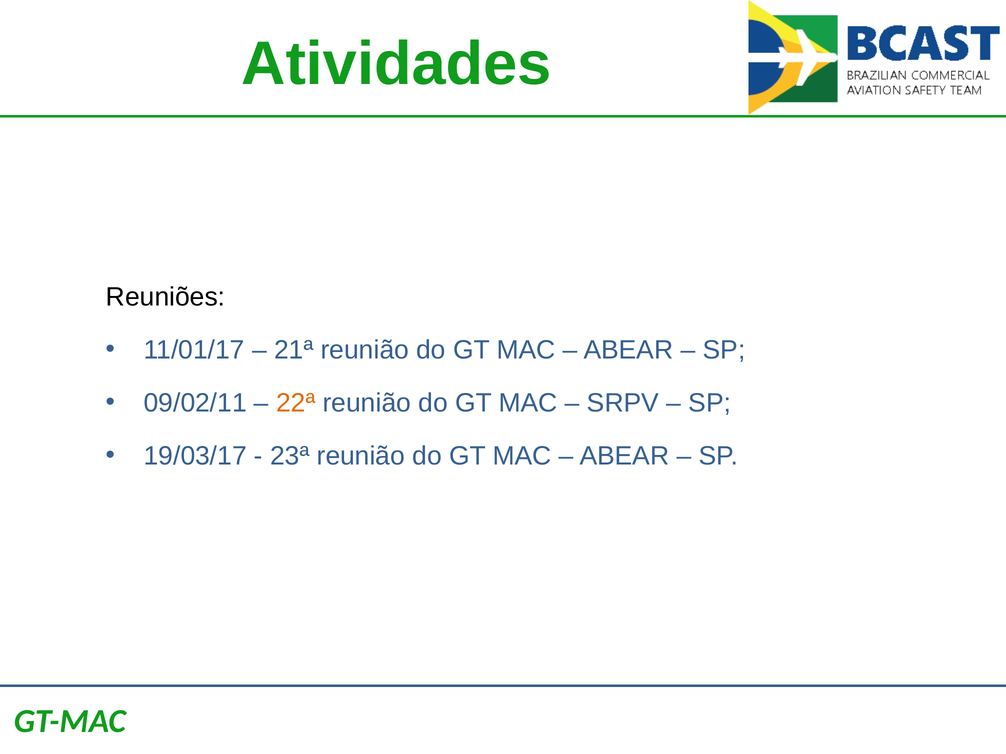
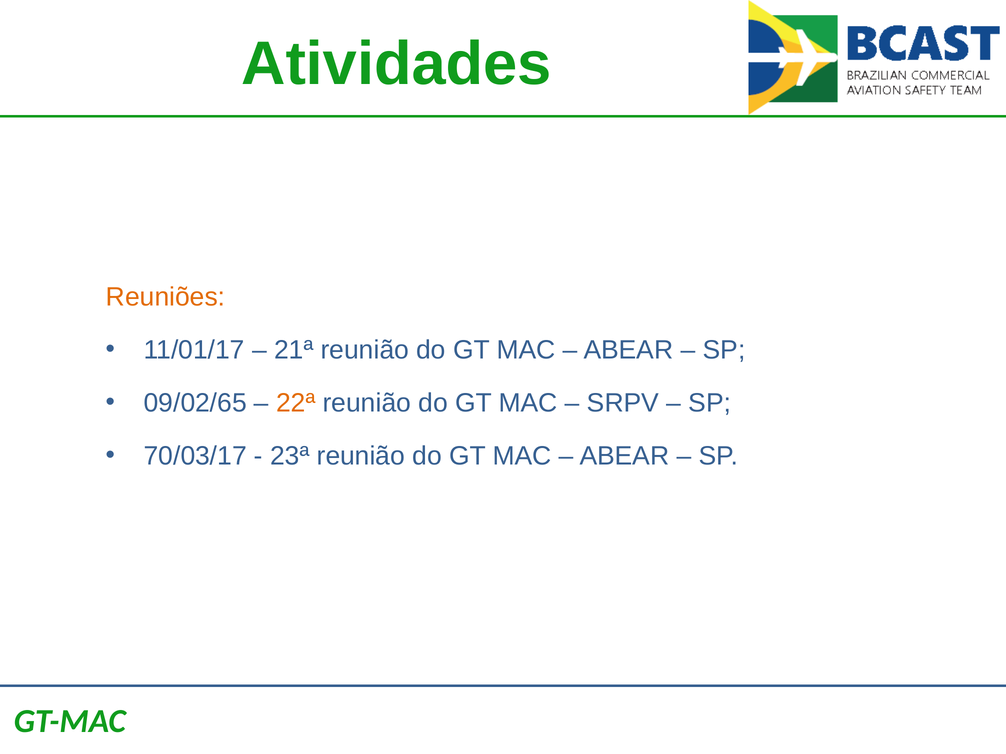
Reuniões colour: black -> orange
09/02/11: 09/02/11 -> 09/02/65
19/03/17: 19/03/17 -> 70/03/17
